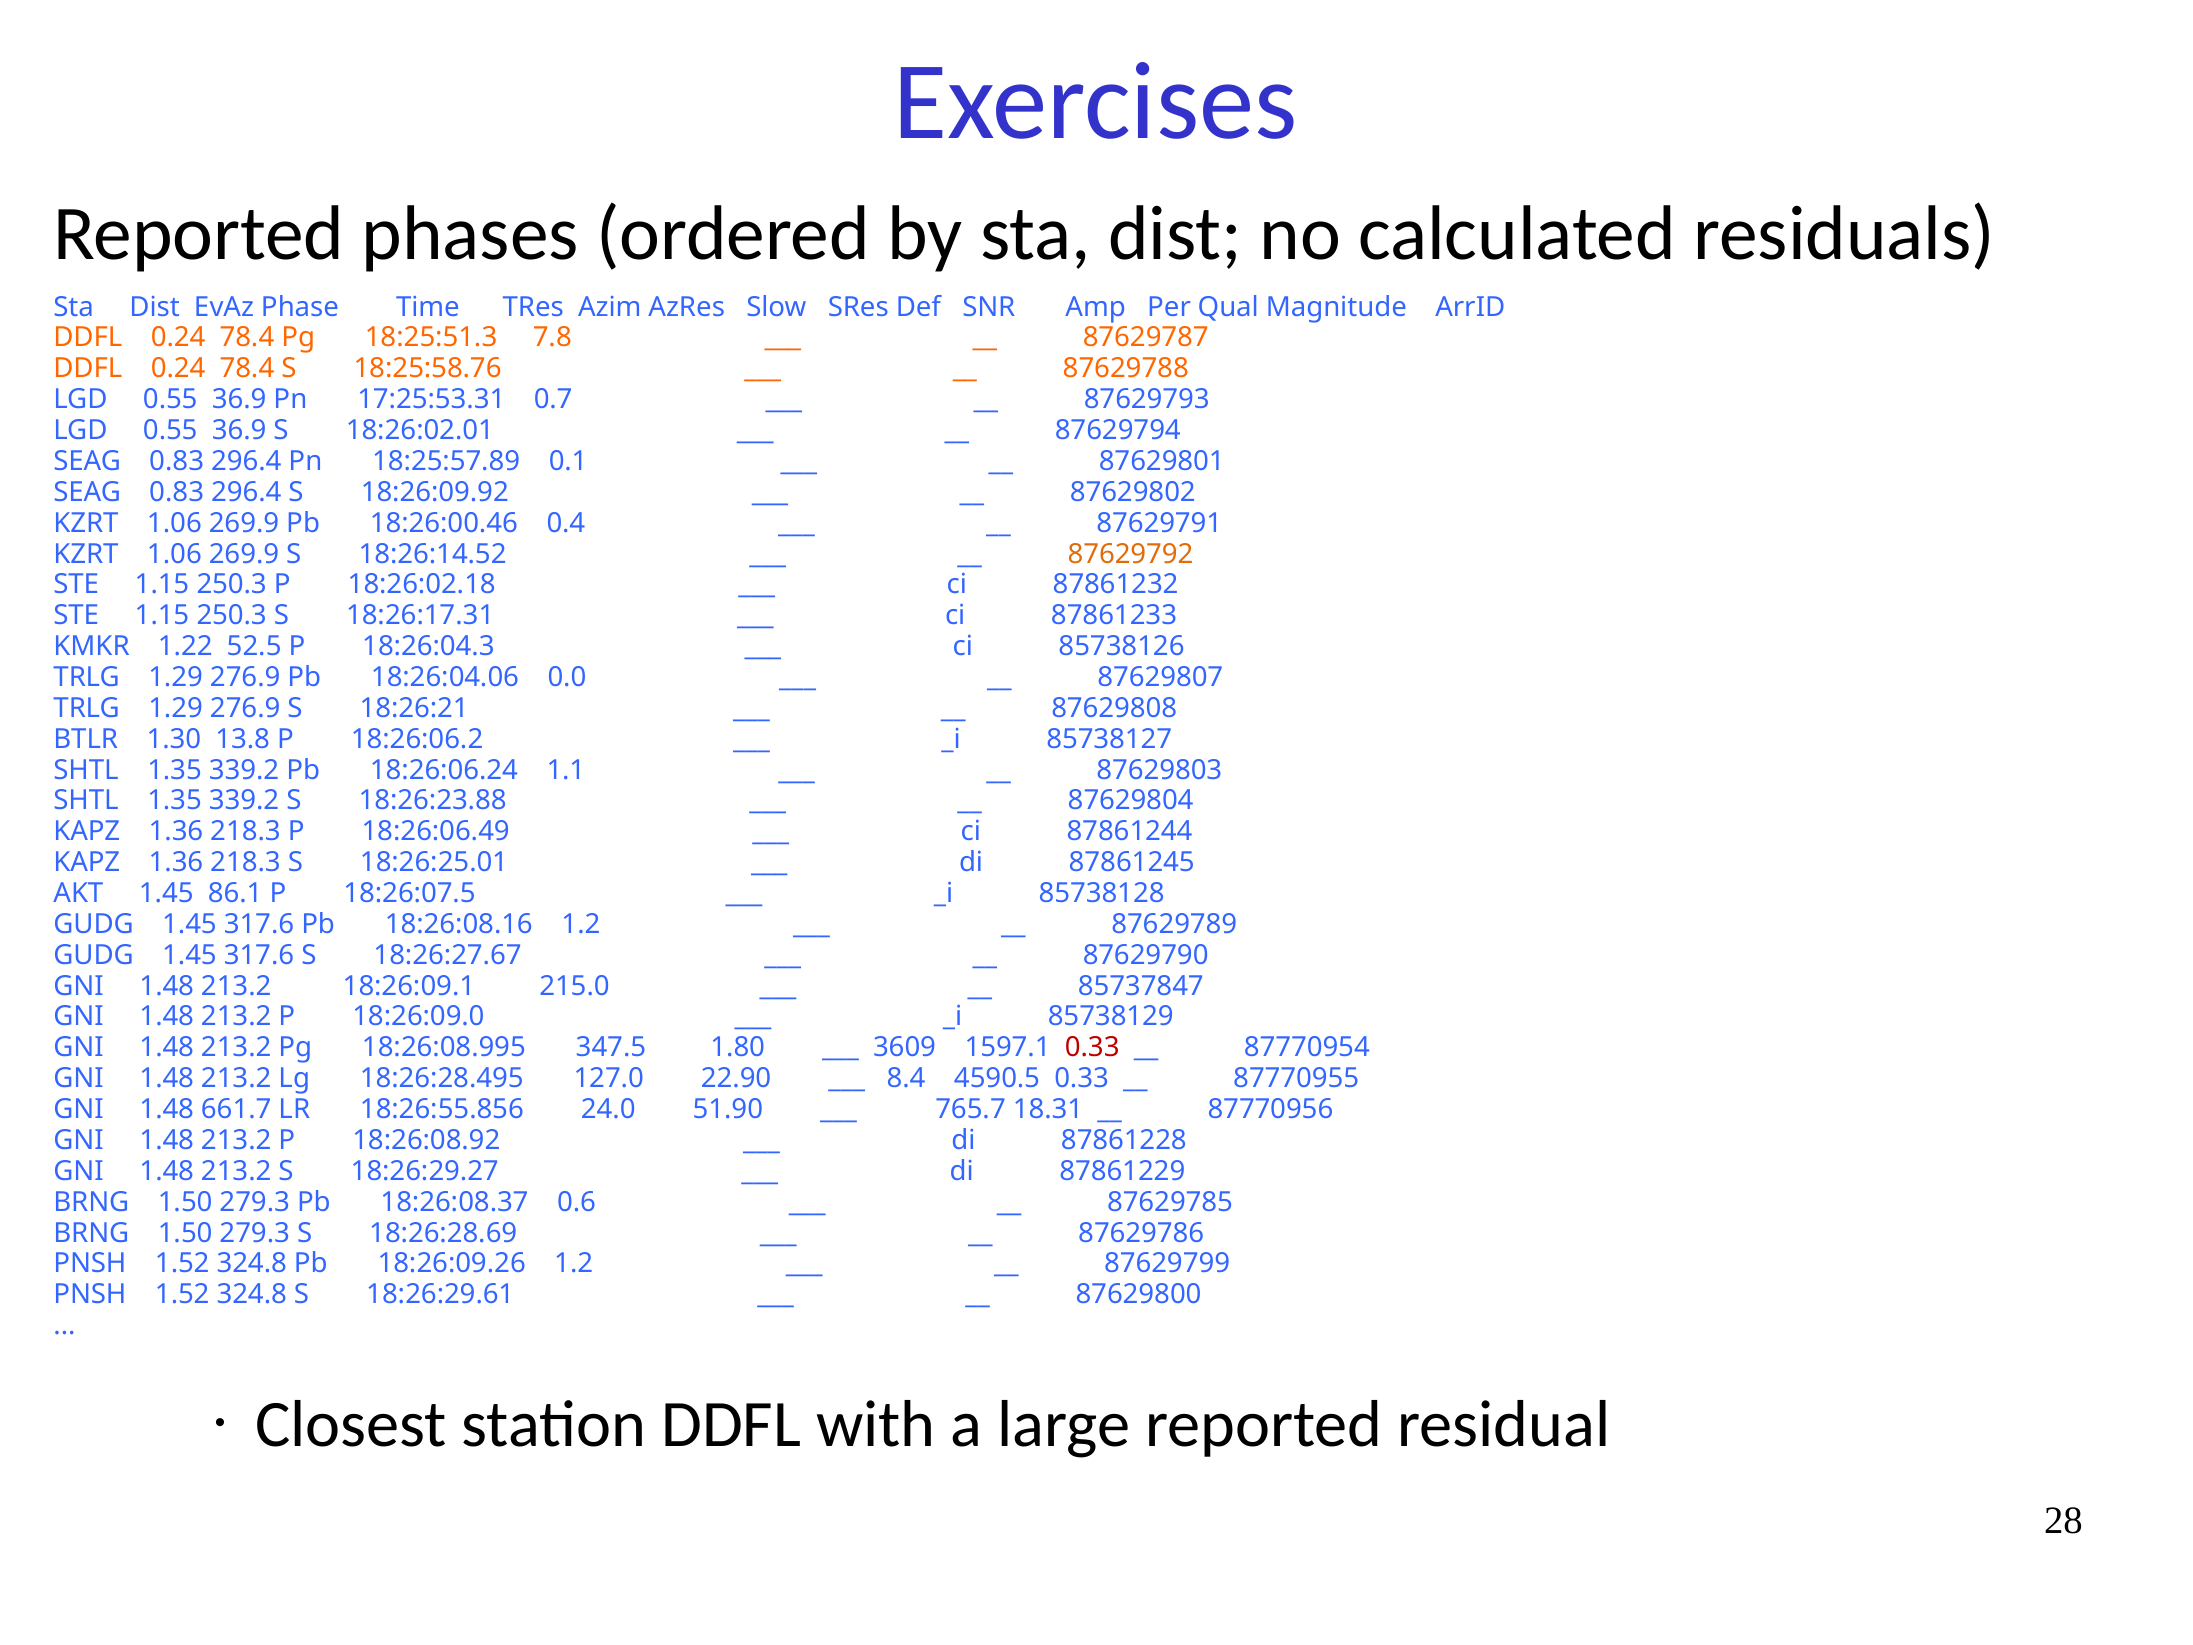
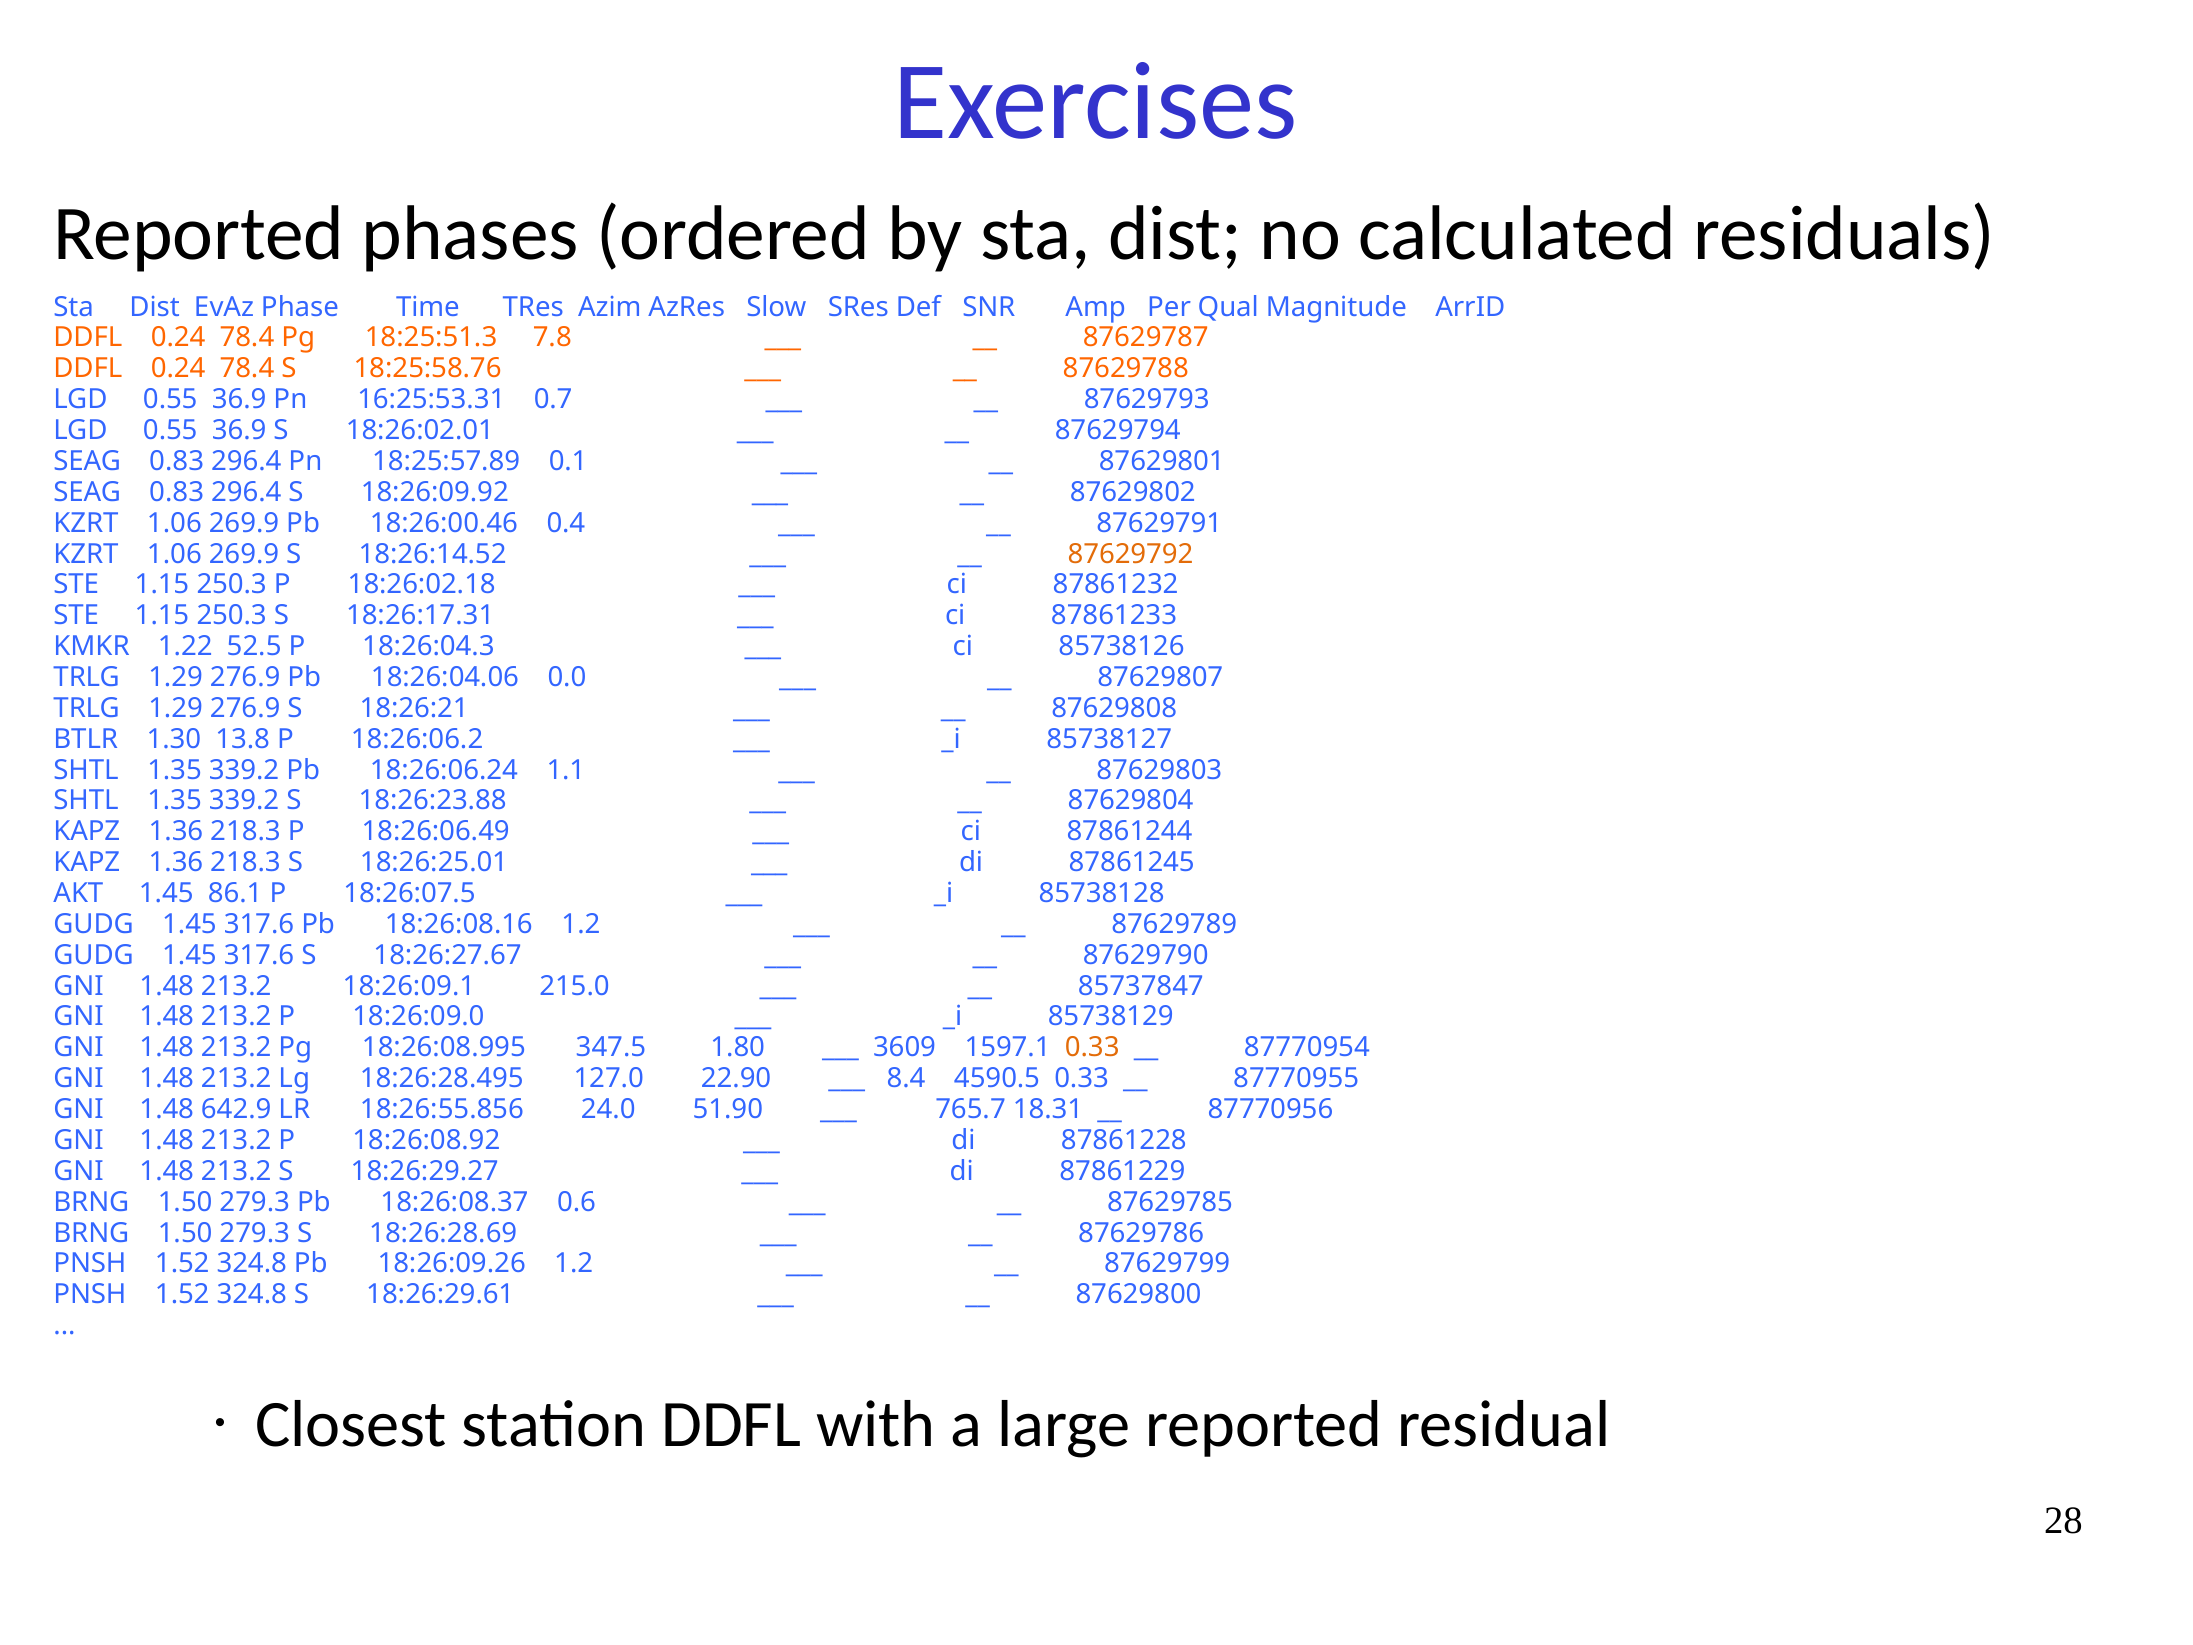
17:25:53.31: 17:25:53.31 -> 16:25:53.31
0.33 at (1092, 1047) colour: red -> orange
661.7: 661.7 -> 642.9
